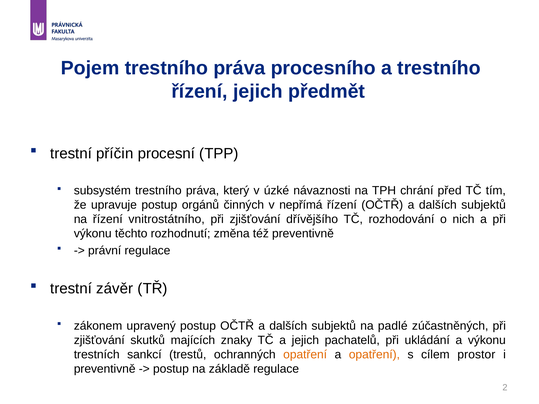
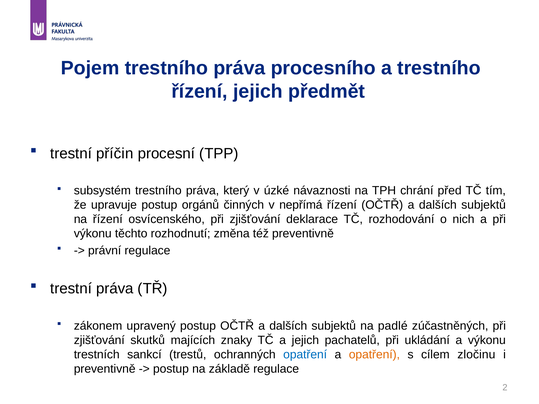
vnitrostátního: vnitrostátního -> osvícenského
dřívějšího: dřívějšího -> deklarace
trestní závěr: závěr -> práva
opatření at (305, 355) colour: orange -> blue
prostor: prostor -> zločinu
